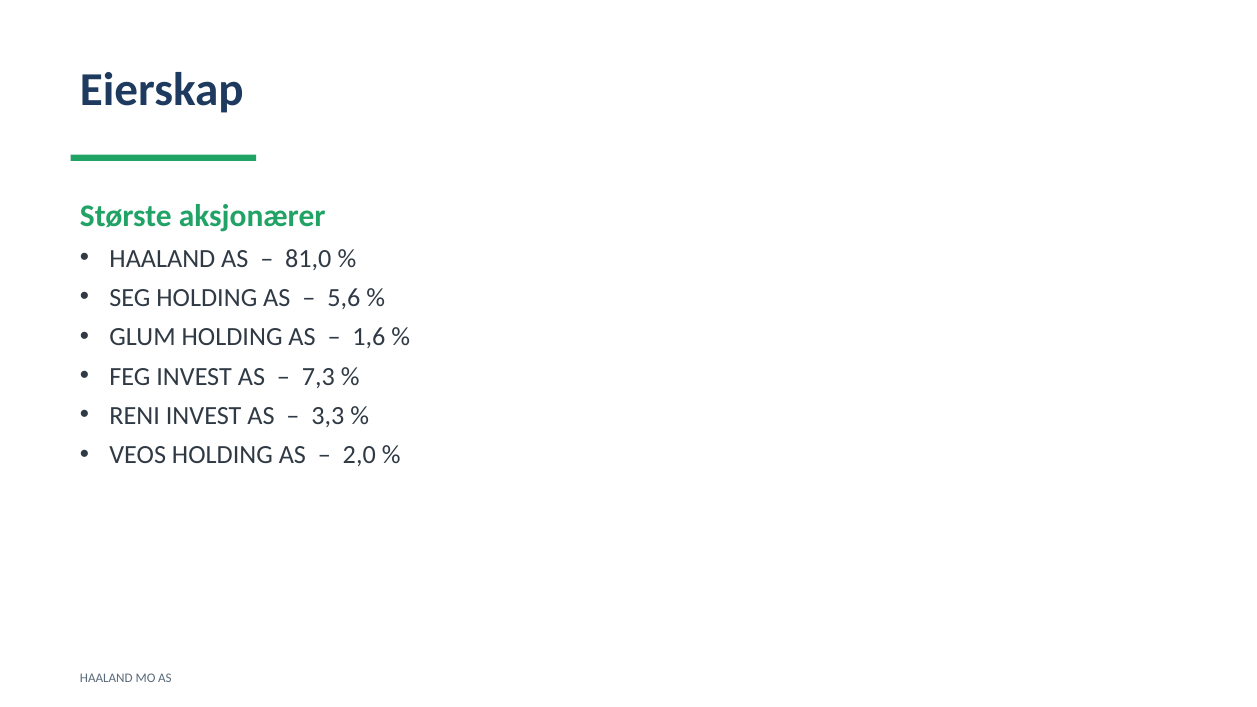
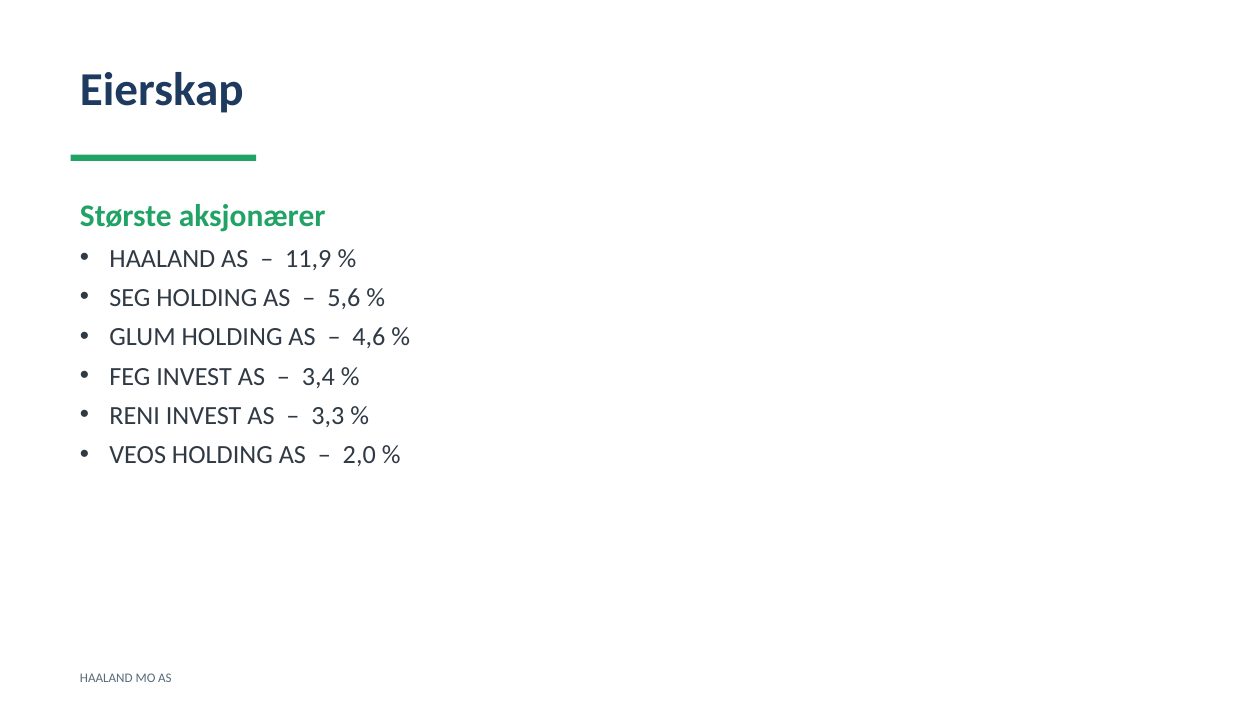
81,0: 81,0 -> 11,9
1,6: 1,6 -> 4,6
7,3: 7,3 -> 3,4
